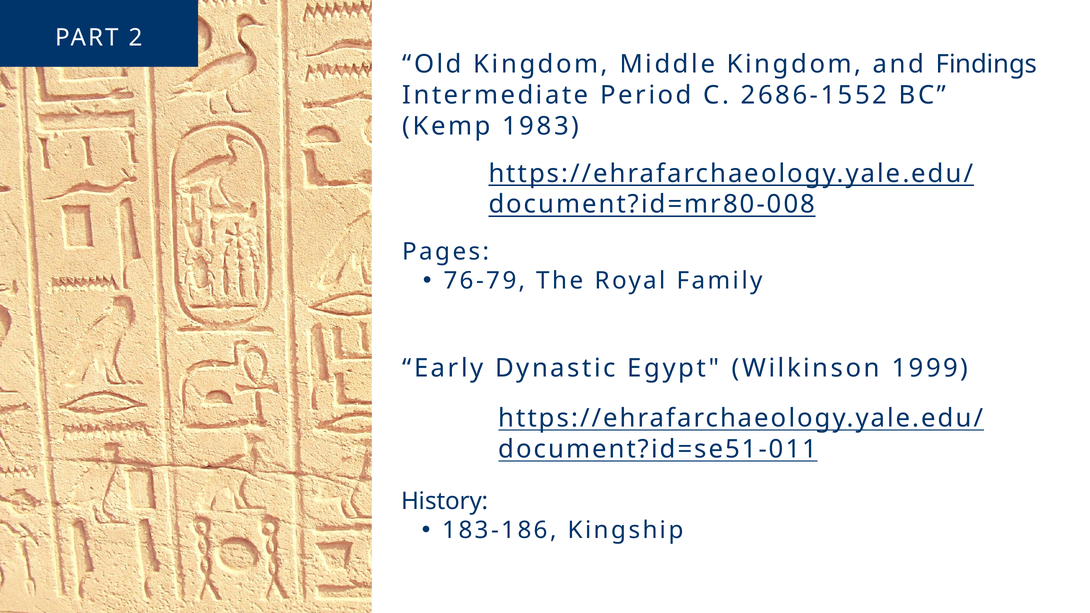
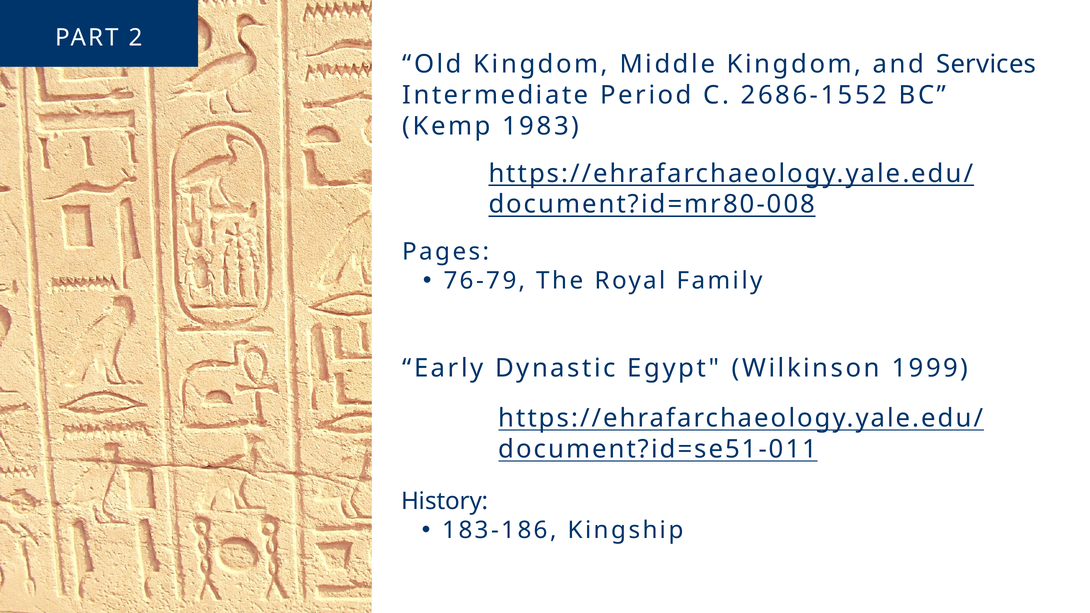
Findings: Findings -> Services
